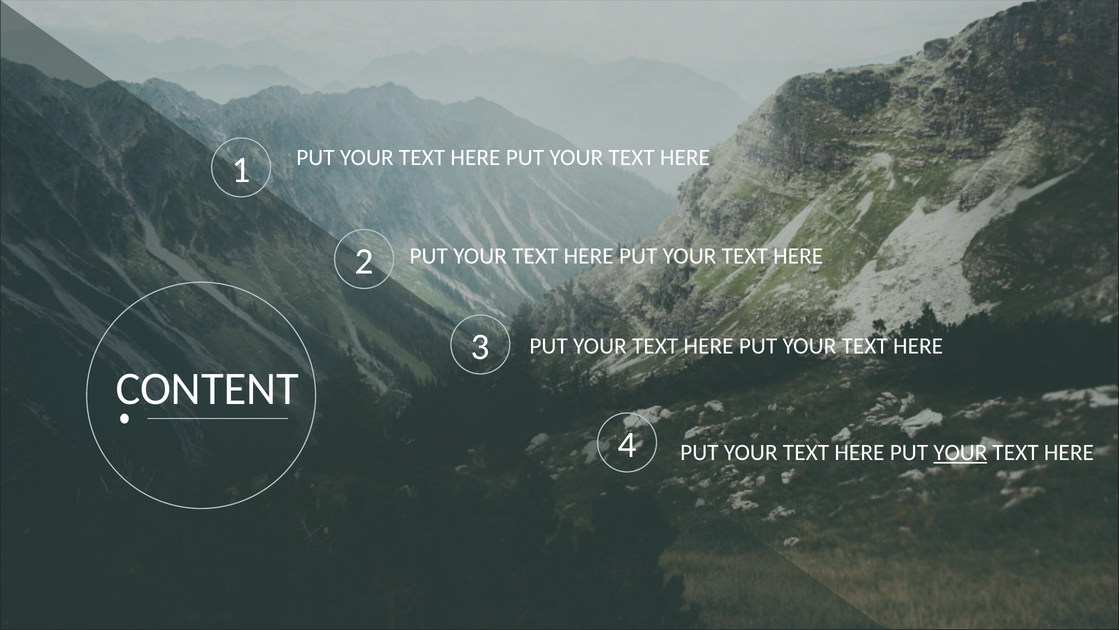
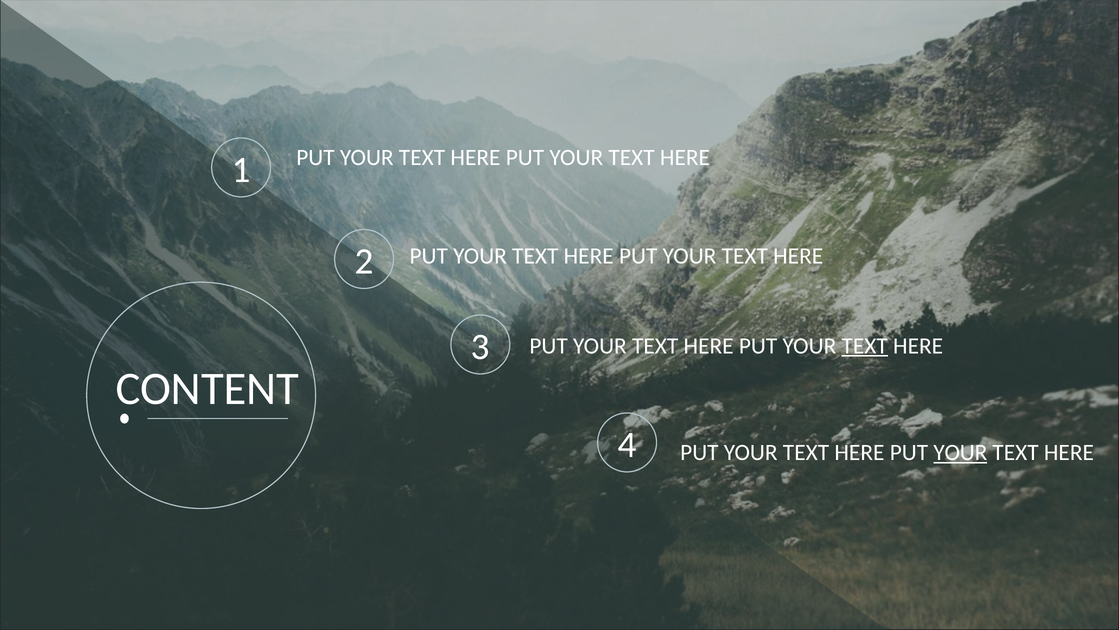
TEXT at (865, 346) underline: none -> present
